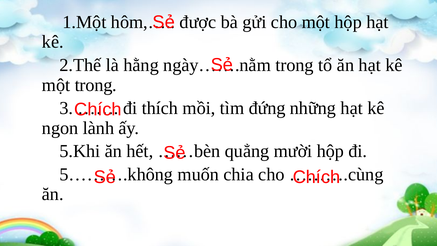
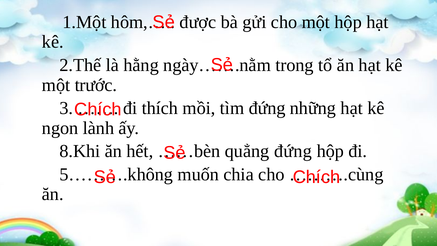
một trong: trong -> trước
5.Khi: 5.Khi -> 8.Khi
quẳng mười: mười -> đứng
